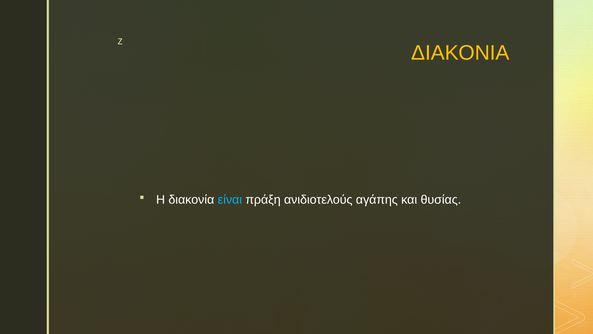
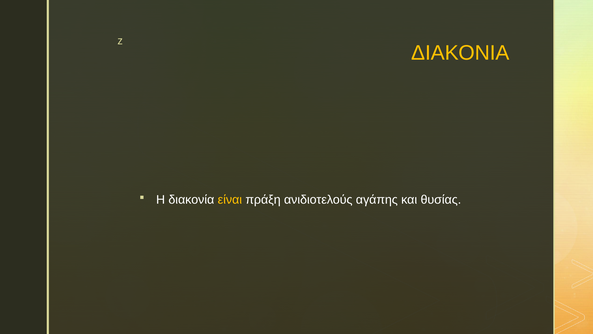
είναι colour: light blue -> yellow
